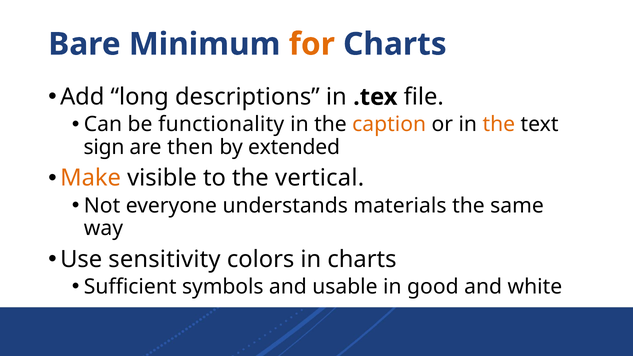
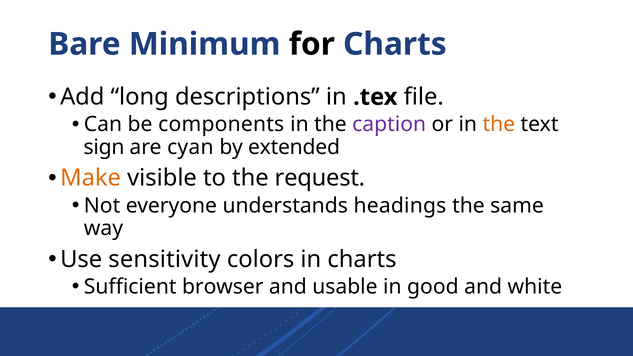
for colour: orange -> black
functionality: functionality -> components
caption colour: orange -> purple
then: then -> cyan
vertical: vertical -> request
materials: materials -> headings
symbols: symbols -> browser
